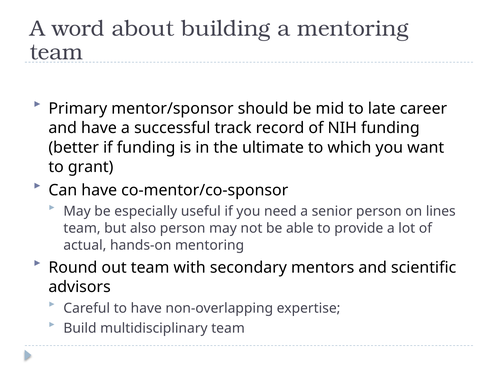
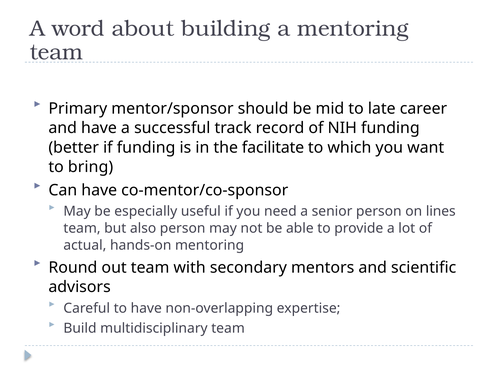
ultimate: ultimate -> facilitate
grant: grant -> bring
